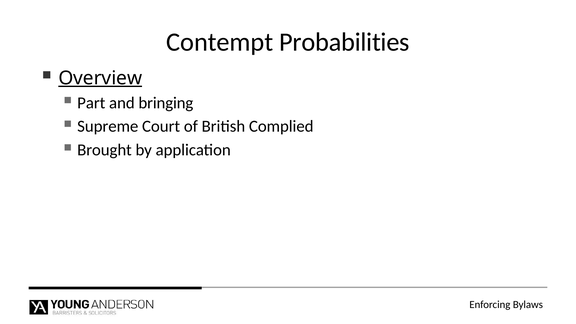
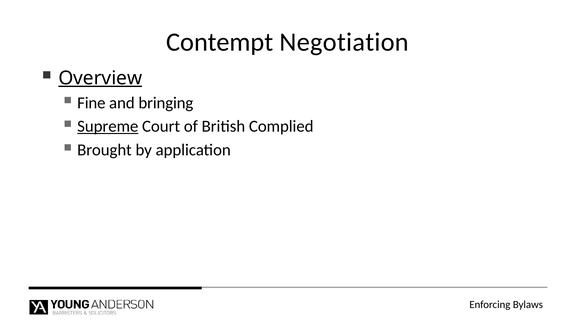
Probabilities: Probabilities -> Negotiation
Part: Part -> Fine
Supreme underline: none -> present
